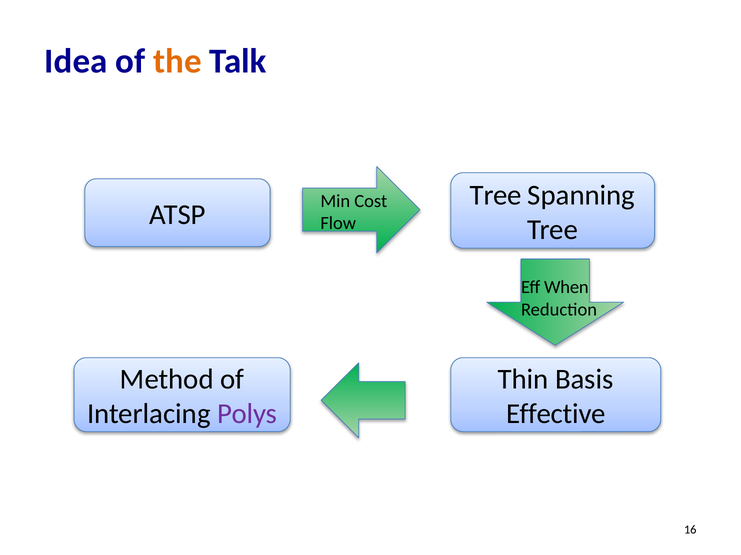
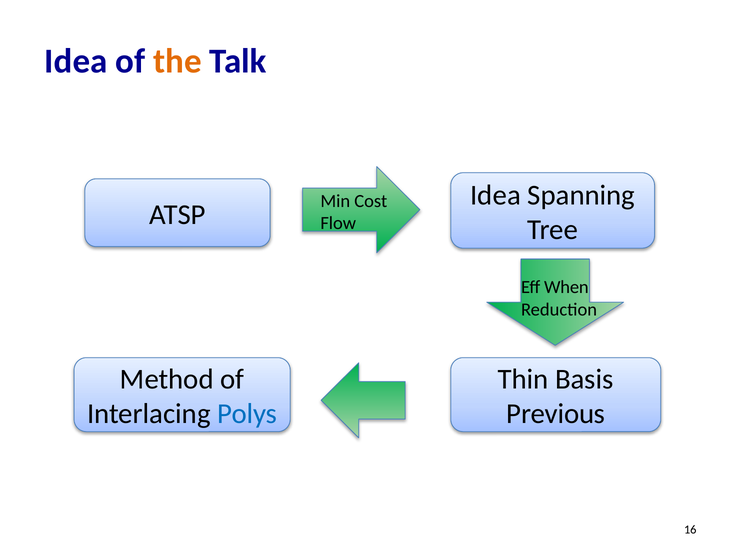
Tree at (496, 195): Tree -> Idea
Polys colour: purple -> blue
Effective: Effective -> Previous
